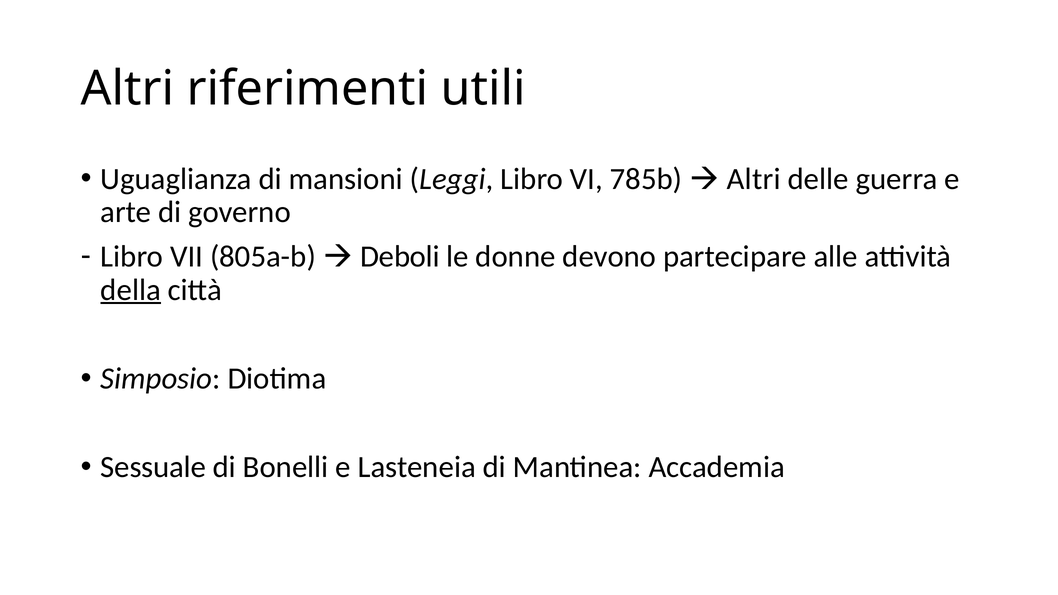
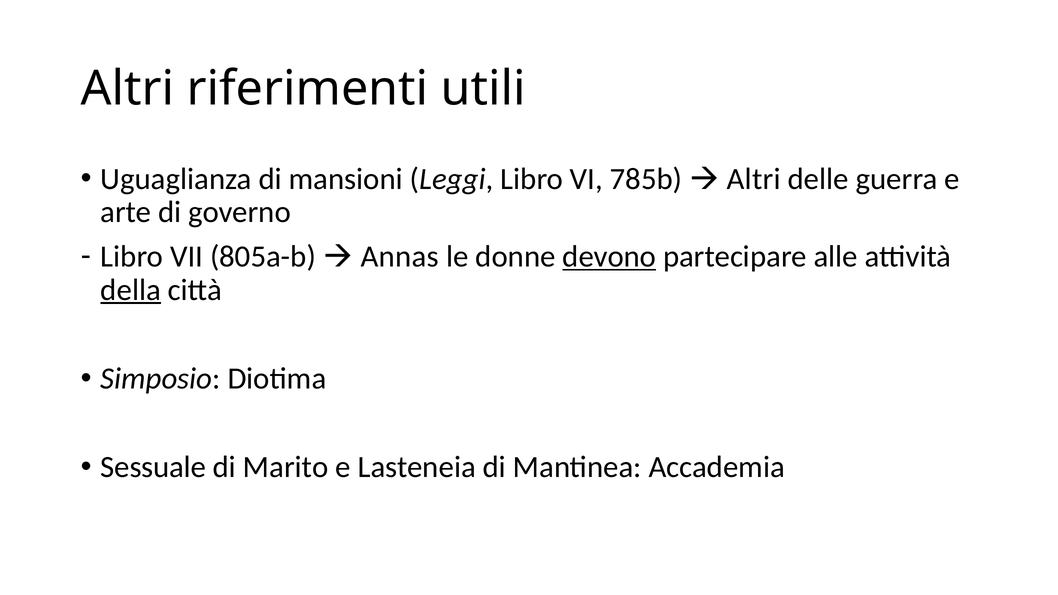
Deboli: Deboli -> Annas
devono underline: none -> present
Bonelli: Bonelli -> Marito
